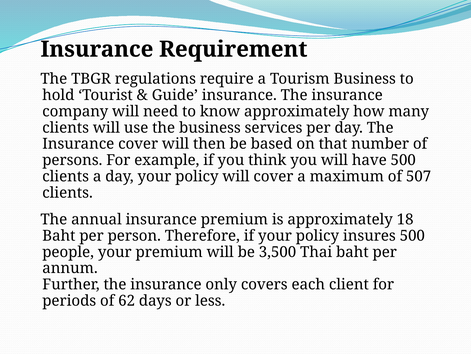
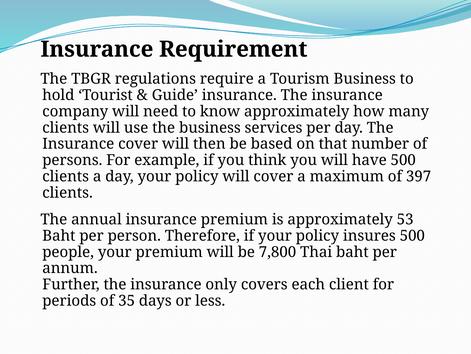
507: 507 -> 397
18: 18 -> 53
3,500: 3,500 -> 7,800
62: 62 -> 35
